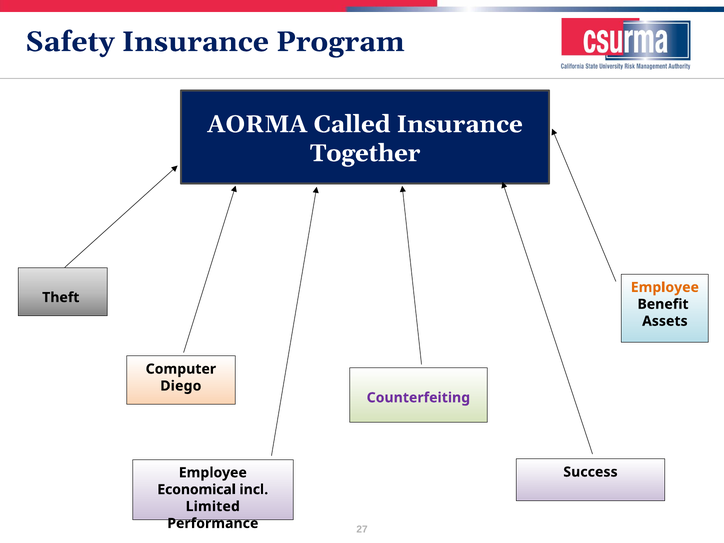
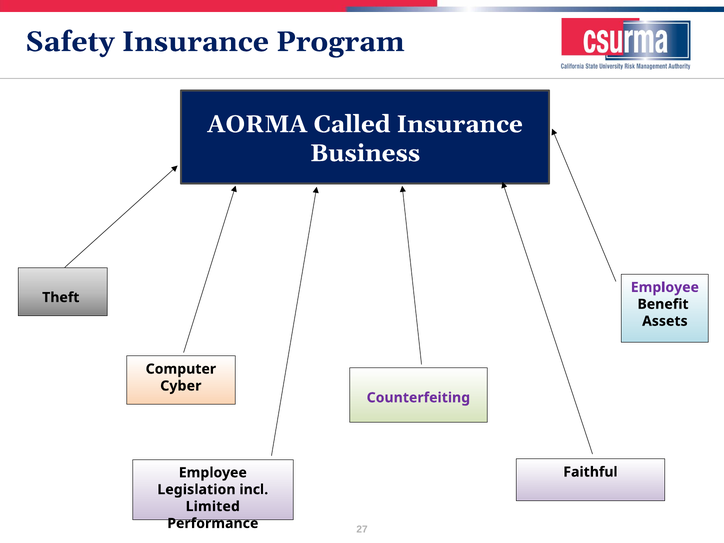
Together: Together -> Business
Employee at (665, 287) colour: orange -> purple
Diego: Diego -> Cyber
Success: Success -> Faithful
Economical: Economical -> Legislation
